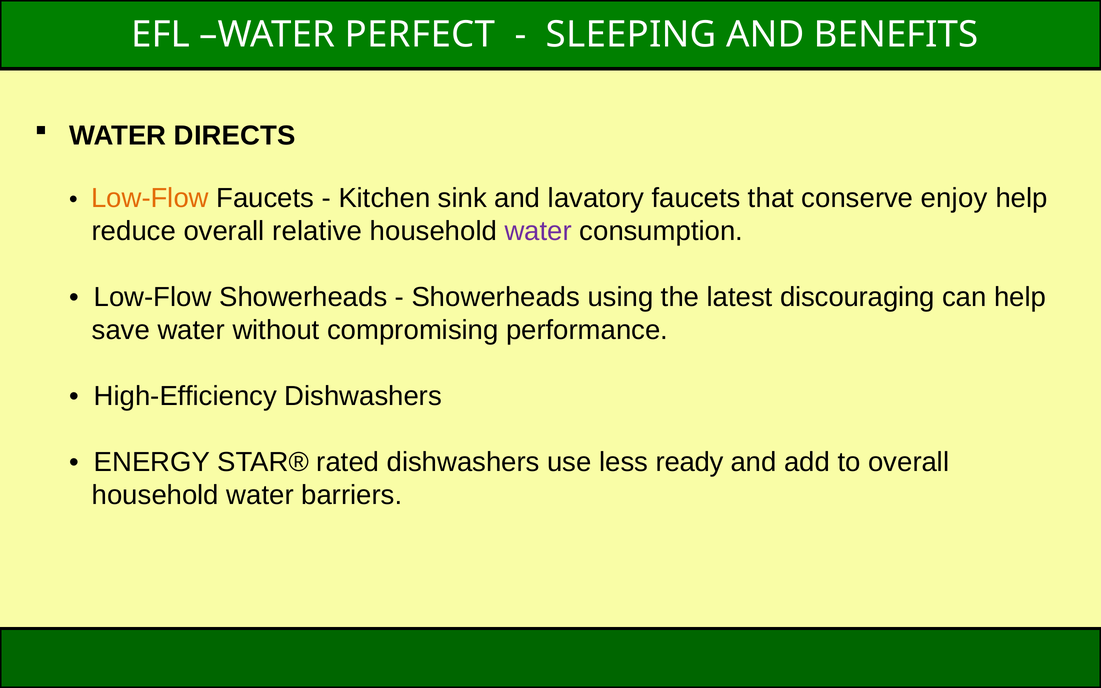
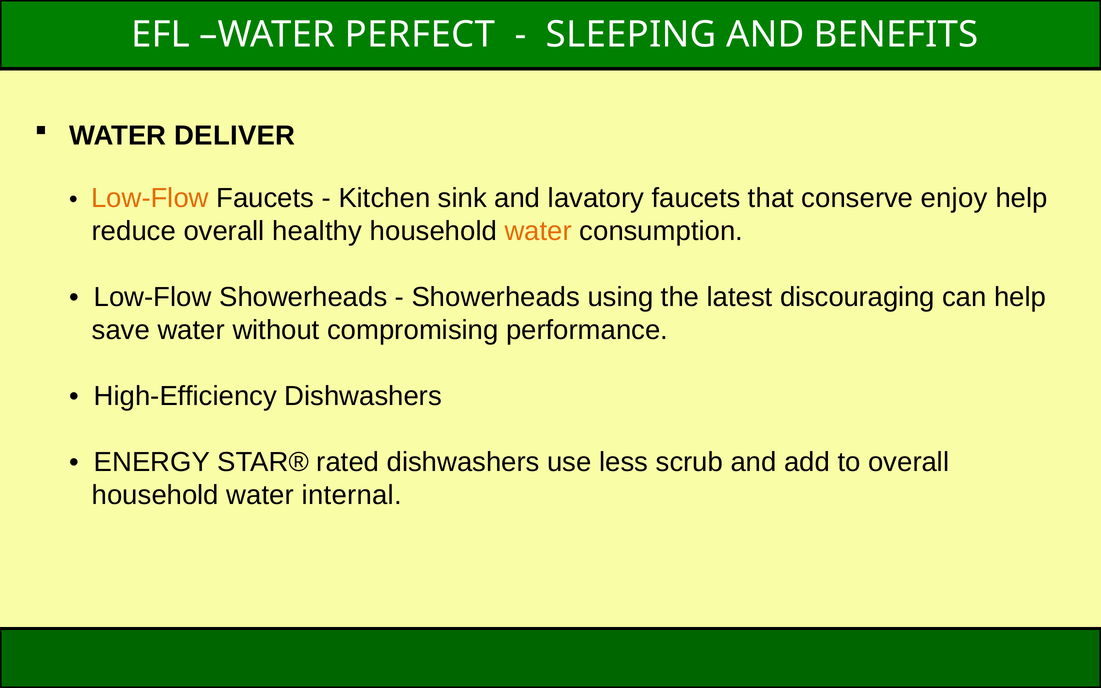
DIRECTS: DIRECTS -> DELIVER
relative: relative -> healthy
water at (538, 231) colour: purple -> orange
ready: ready -> scrub
barriers: barriers -> internal
